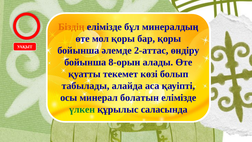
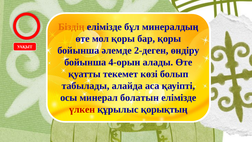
2-аттас: 2-аттас -> 2-деген
8-орын: 8-орын -> 4-орын
үлкен colour: green -> red
саласында: саласында -> қорықтың
